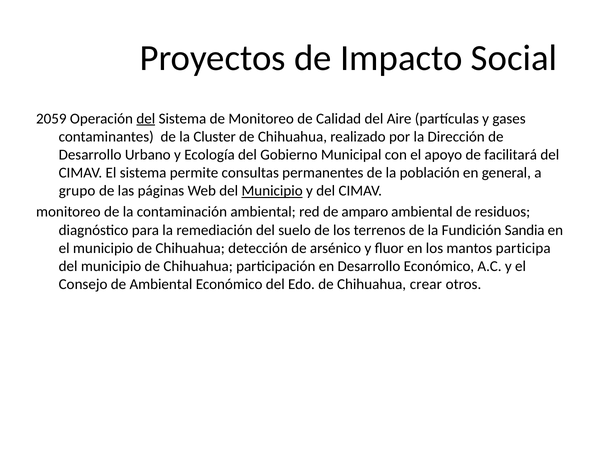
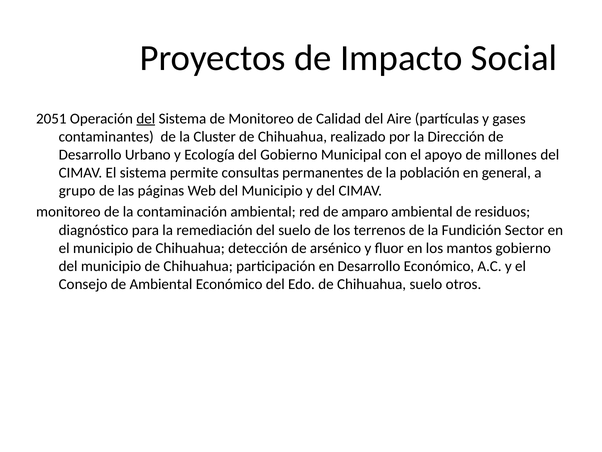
2059: 2059 -> 2051
facilitará: facilitará -> millones
Municipio at (272, 191) underline: present -> none
Sandia: Sandia -> Sector
mantos participa: participa -> gobierno
Chihuahua crear: crear -> suelo
